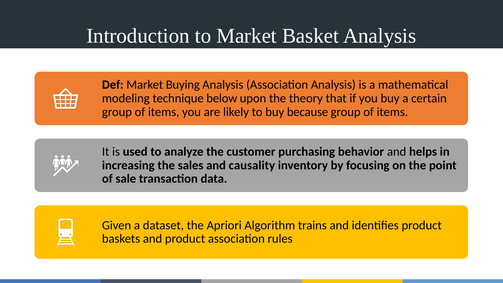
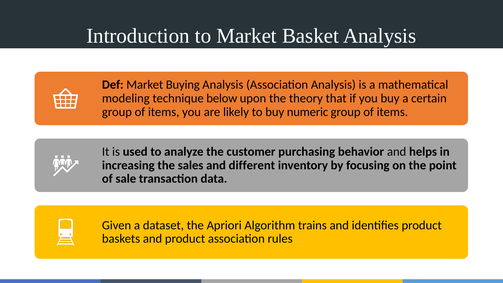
because: because -> numeric
causality: causality -> different
